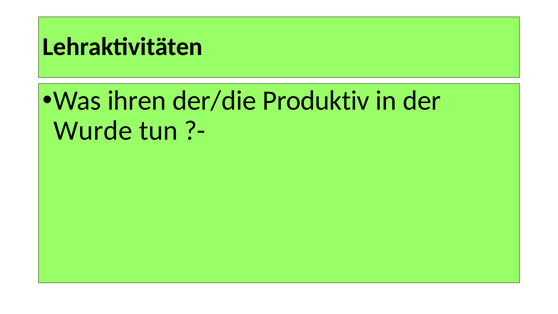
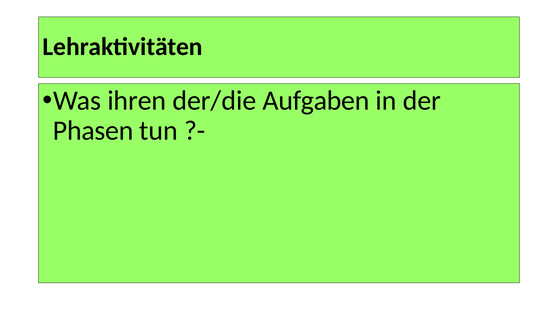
Produktiv: Produktiv -> Aufgaben
Wurde: Wurde -> Phasen
